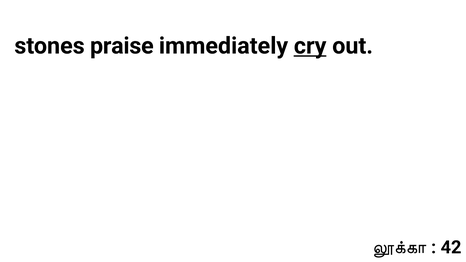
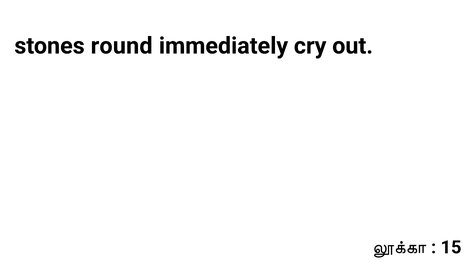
praise: praise -> round
cry underline: present -> none
42: 42 -> 15
